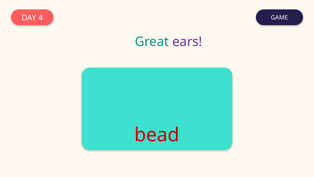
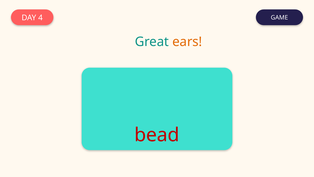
ears colour: purple -> orange
